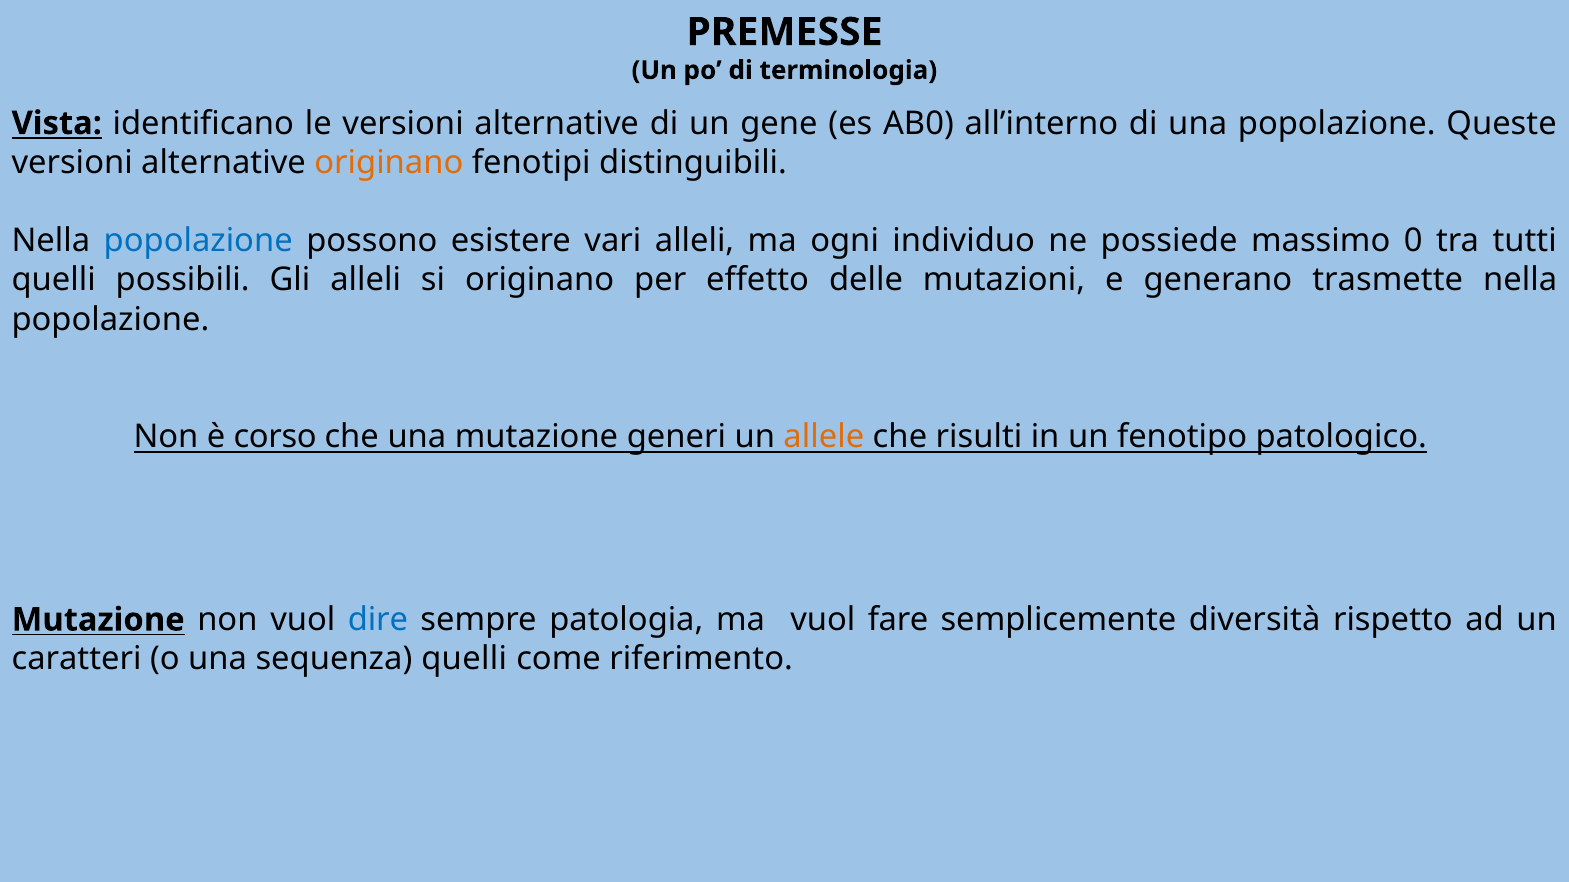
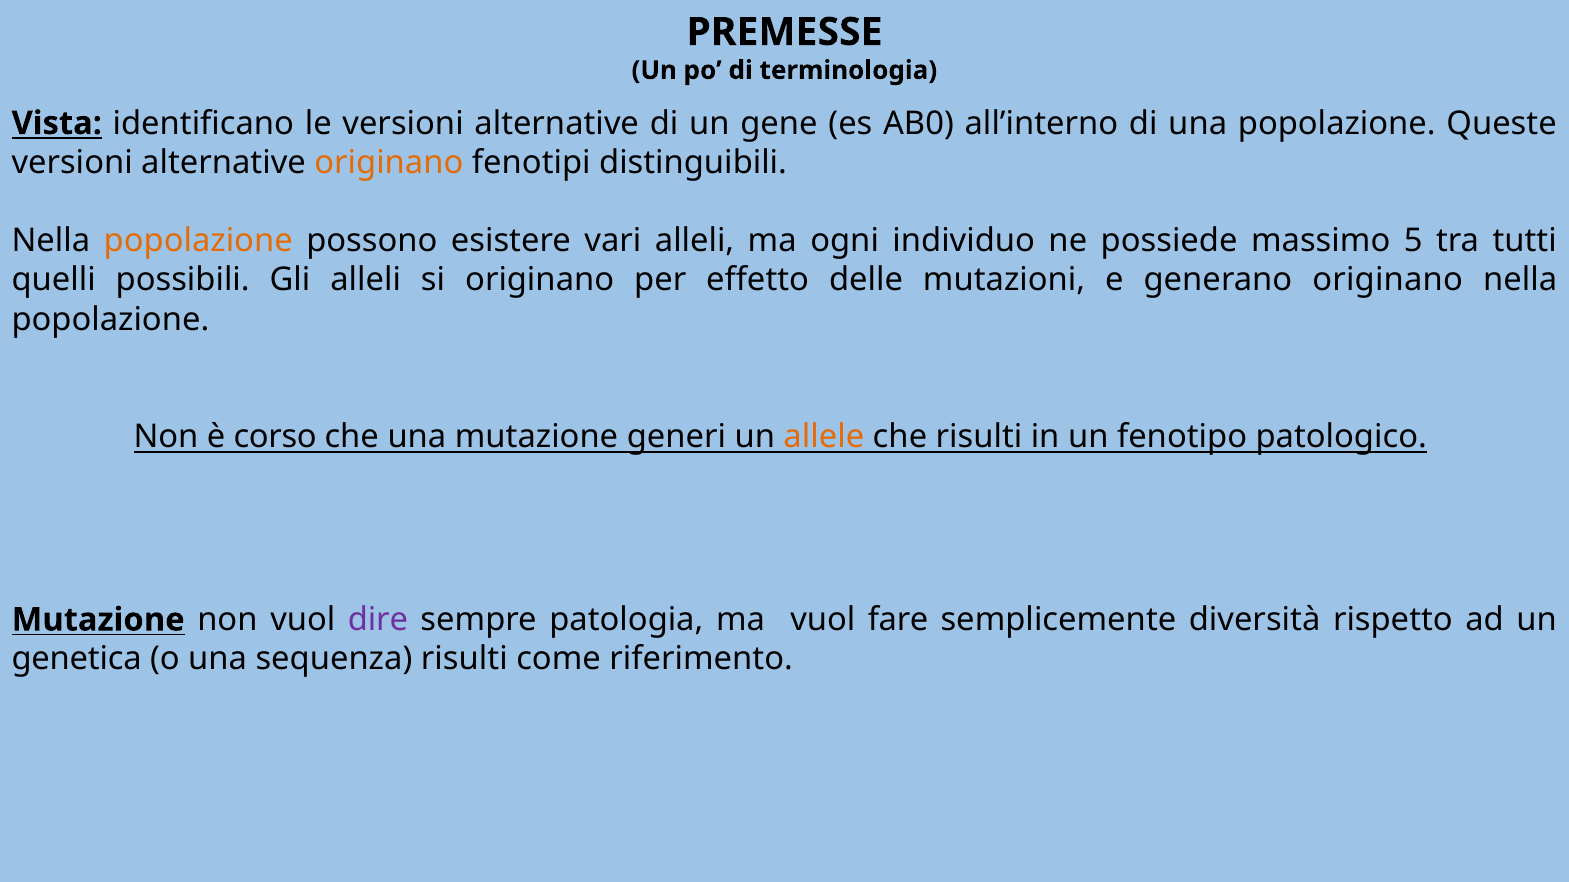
popolazione at (198, 241) colour: blue -> orange
0: 0 -> 5
generano trasmette: trasmette -> originano
dire colour: blue -> purple
caratteri: caratteri -> genetica
sequenza quelli: quelli -> risulti
